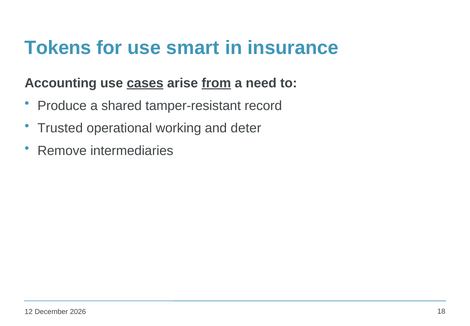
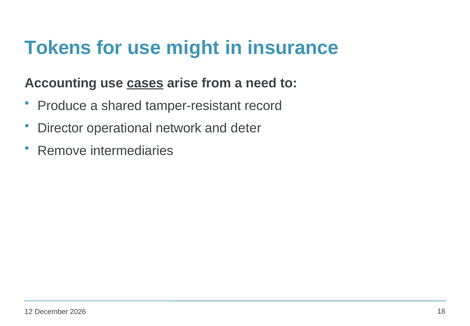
smart: smart -> might
from underline: present -> none
Trusted: Trusted -> Director
working: working -> network
